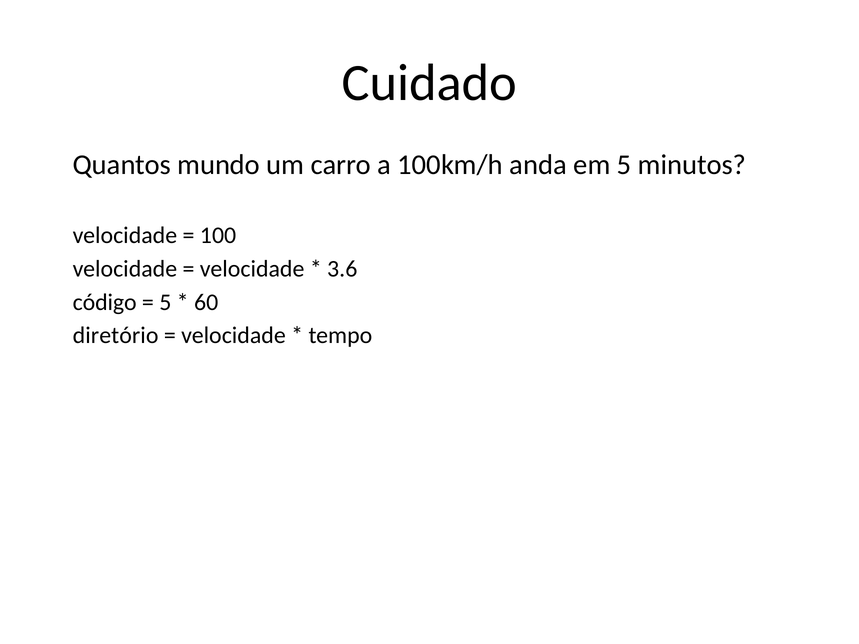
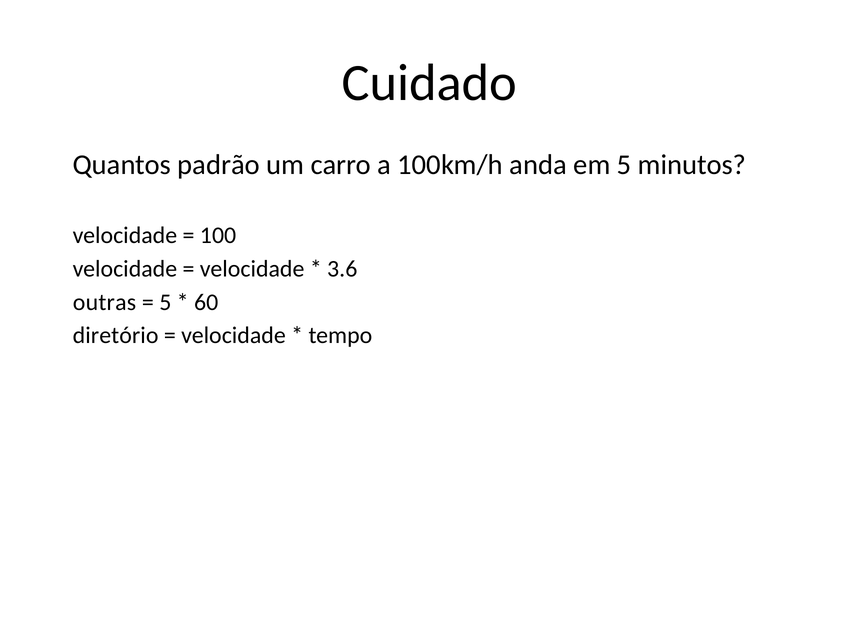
mundo: mundo -> padrão
código: código -> outras
